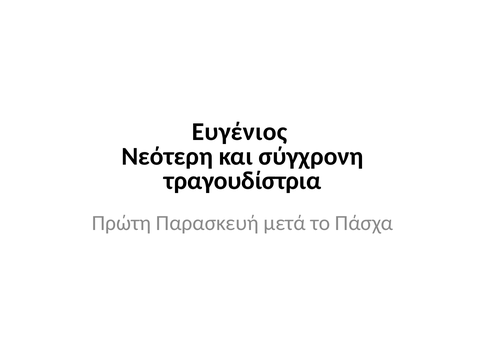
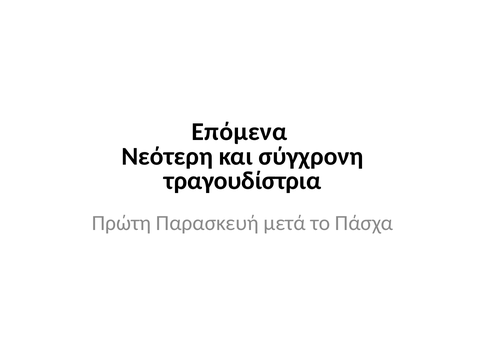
Ευγένιος: Ευγένιος -> Επόμενα
